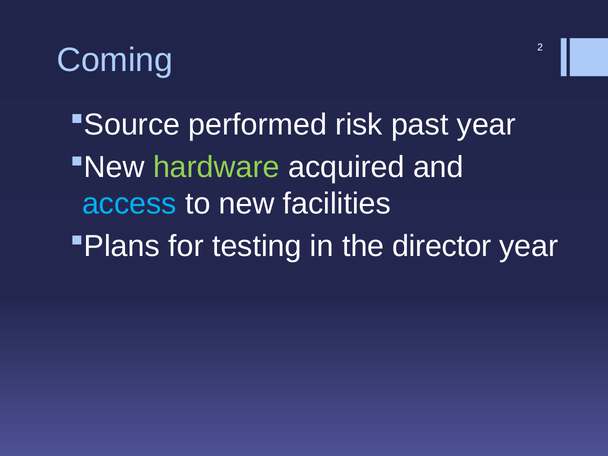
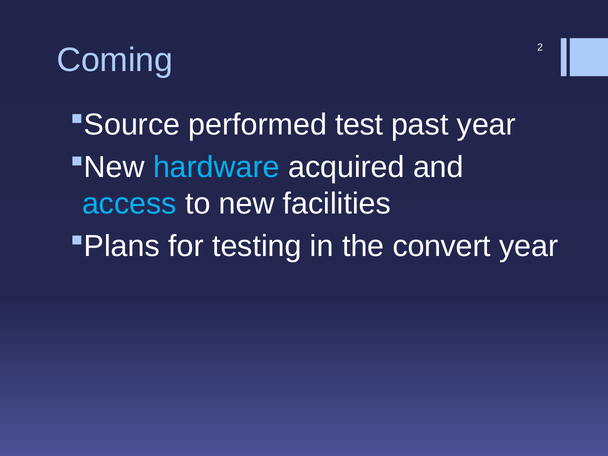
risk: risk -> test
hardware colour: light green -> light blue
director: director -> convert
